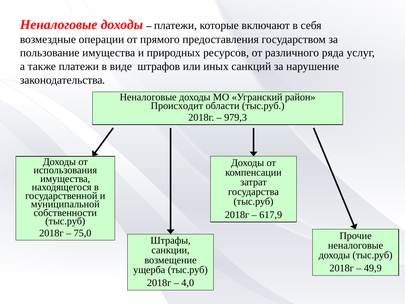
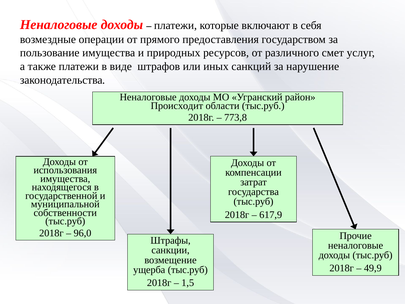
ряда: ряда -> смет
979,3: 979,3 -> 773,8
75,0: 75,0 -> 96,0
4,0: 4,0 -> 1,5
